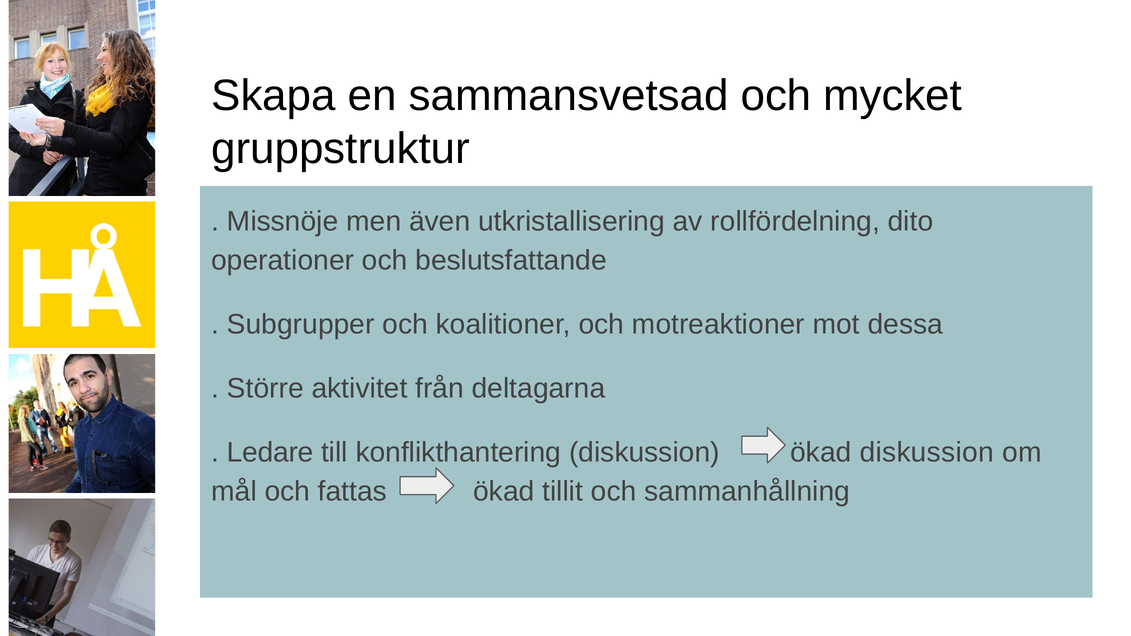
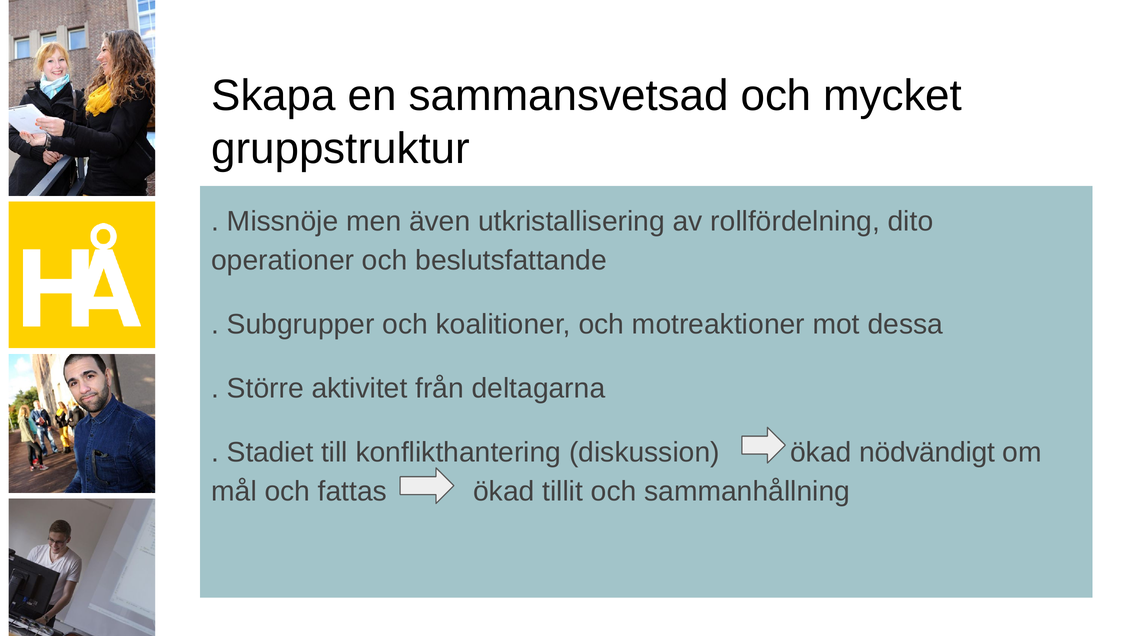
Ledare: Ledare -> Stadiet
ökad diskussion: diskussion -> nödvändigt
